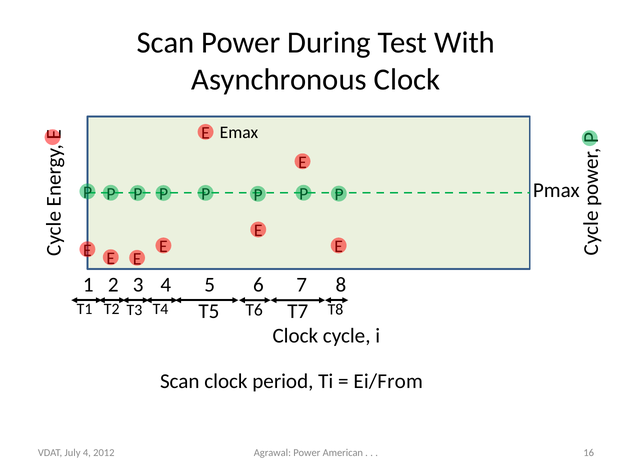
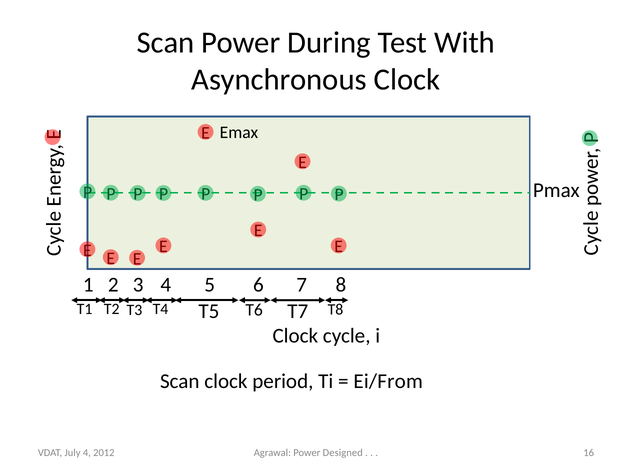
American: American -> Designed
